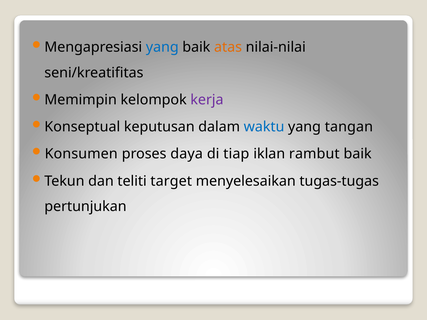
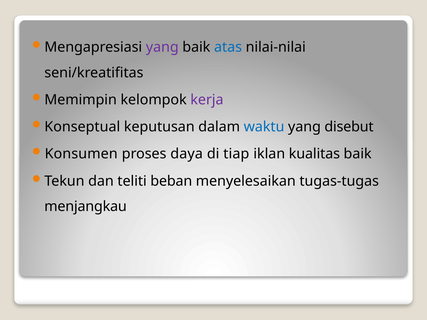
yang at (162, 47) colour: blue -> purple
atas colour: orange -> blue
tangan: tangan -> disebut
rambut: rambut -> kualitas
target: target -> beban
pertunjukan: pertunjukan -> menjangkau
